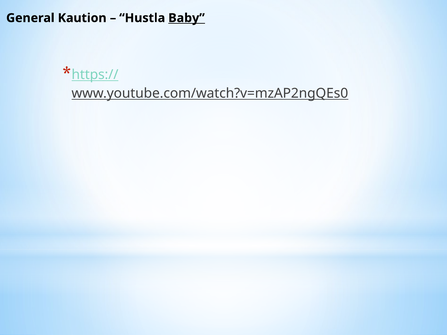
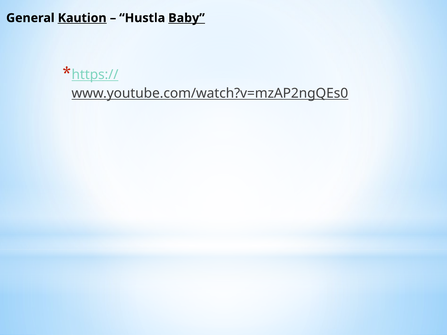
Kaution underline: none -> present
